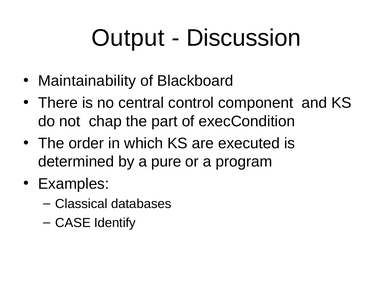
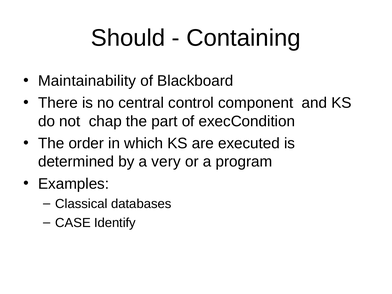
Output: Output -> Should
Discussion: Discussion -> Containing
pure: pure -> very
